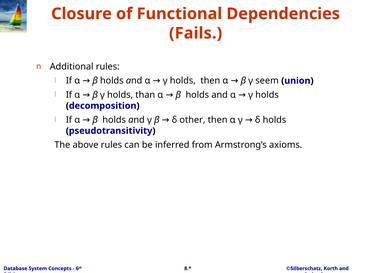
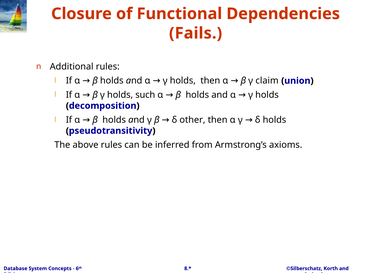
seem: seem -> claim
than: than -> such
